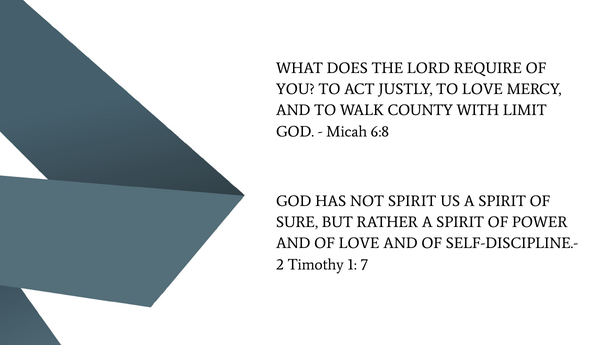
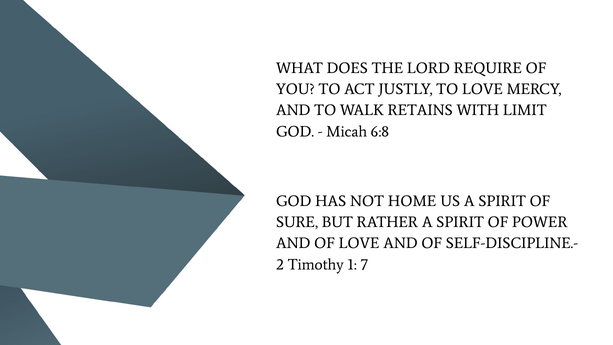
COUNTY: COUNTY -> RETAINS
NOT SPIRIT: SPIRIT -> HOME
